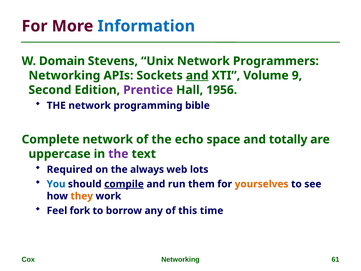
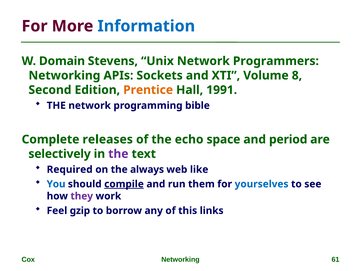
and at (197, 75) underline: present -> none
9: 9 -> 8
Prentice colour: purple -> orange
1956: 1956 -> 1991
Complete network: network -> releases
totally: totally -> period
uppercase: uppercase -> selectively
lots: lots -> like
yourselves colour: orange -> blue
they colour: orange -> purple
fork: fork -> gzip
time: time -> links
